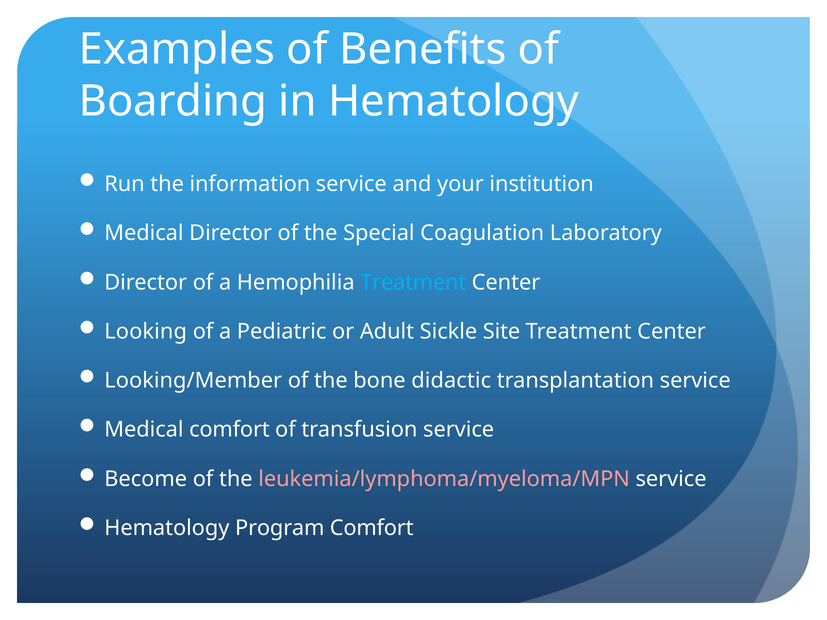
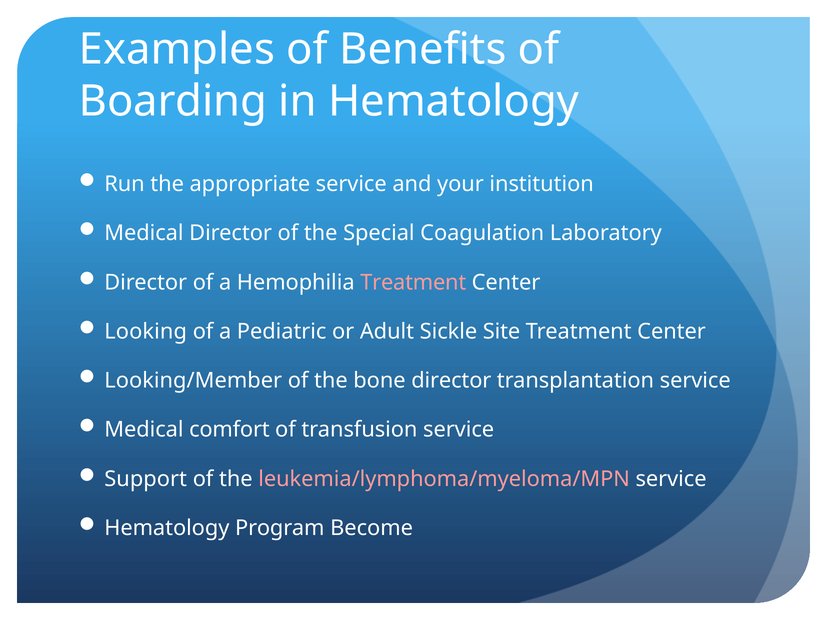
information: information -> appropriate
Treatment at (413, 282) colour: light blue -> pink
bone didactic: didactic -> director
Become: Become -> Support
Program Comfort: Comfort -> Become
